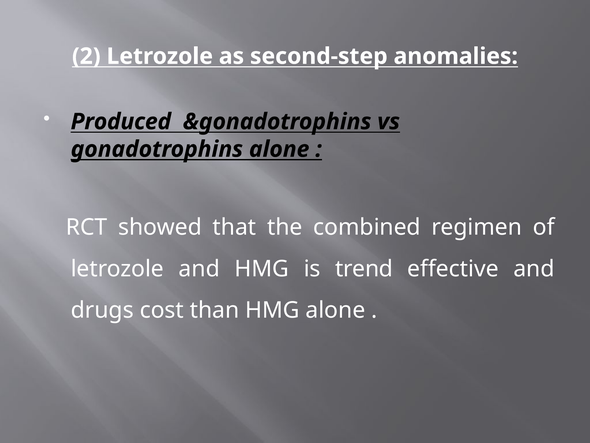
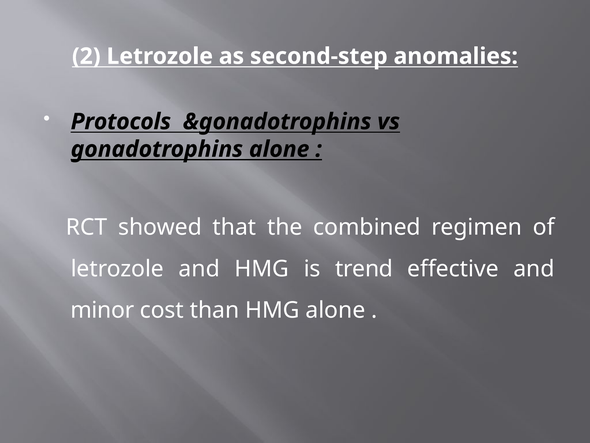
Produced: Produced -> Protocols
drugs: drugs -> minor
